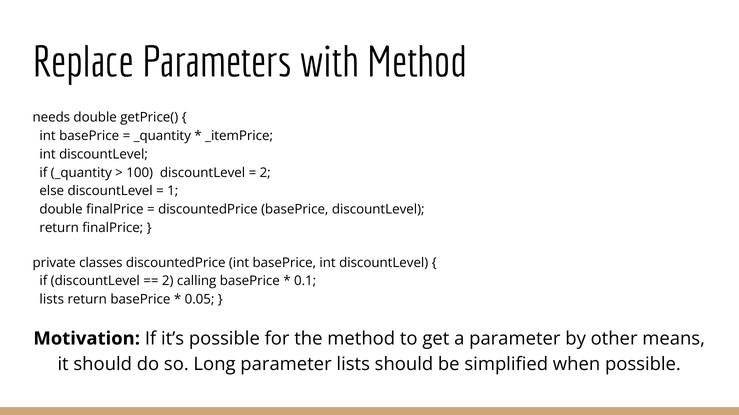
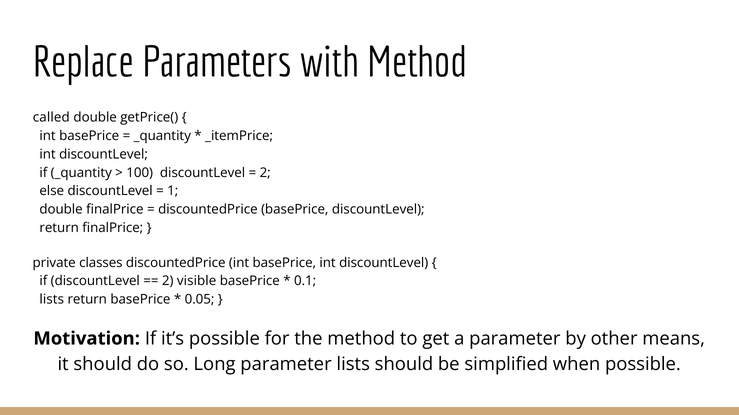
needs: needs -> called
calling: calling -> visible
